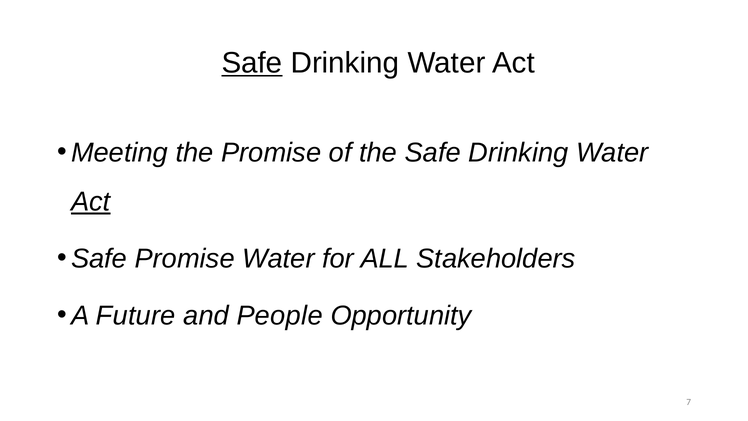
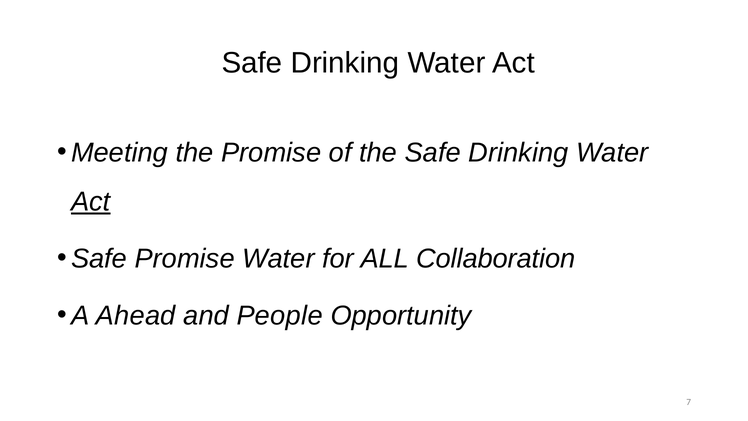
Safe at (252, 63) underline: present -> none
Stakeholders: Stakeholders -> Collaboration
Future: Future -> Ahead
